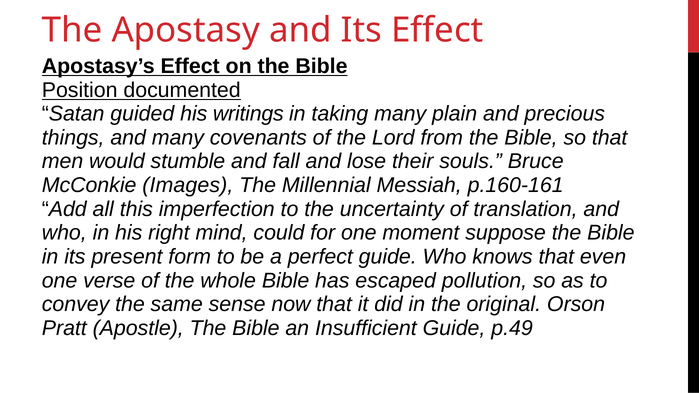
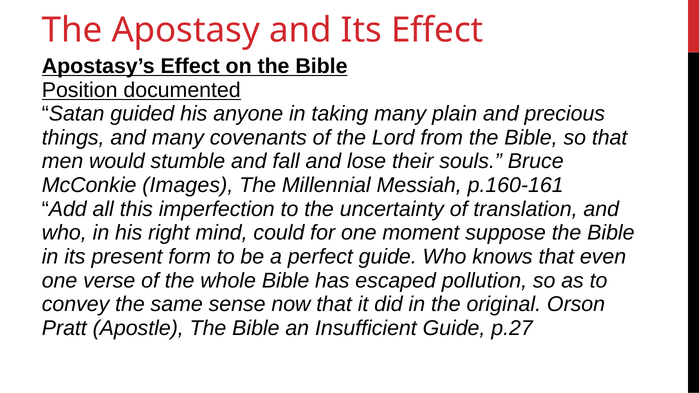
writings: writings -> anyone
p.49: p.49 -> p.27
